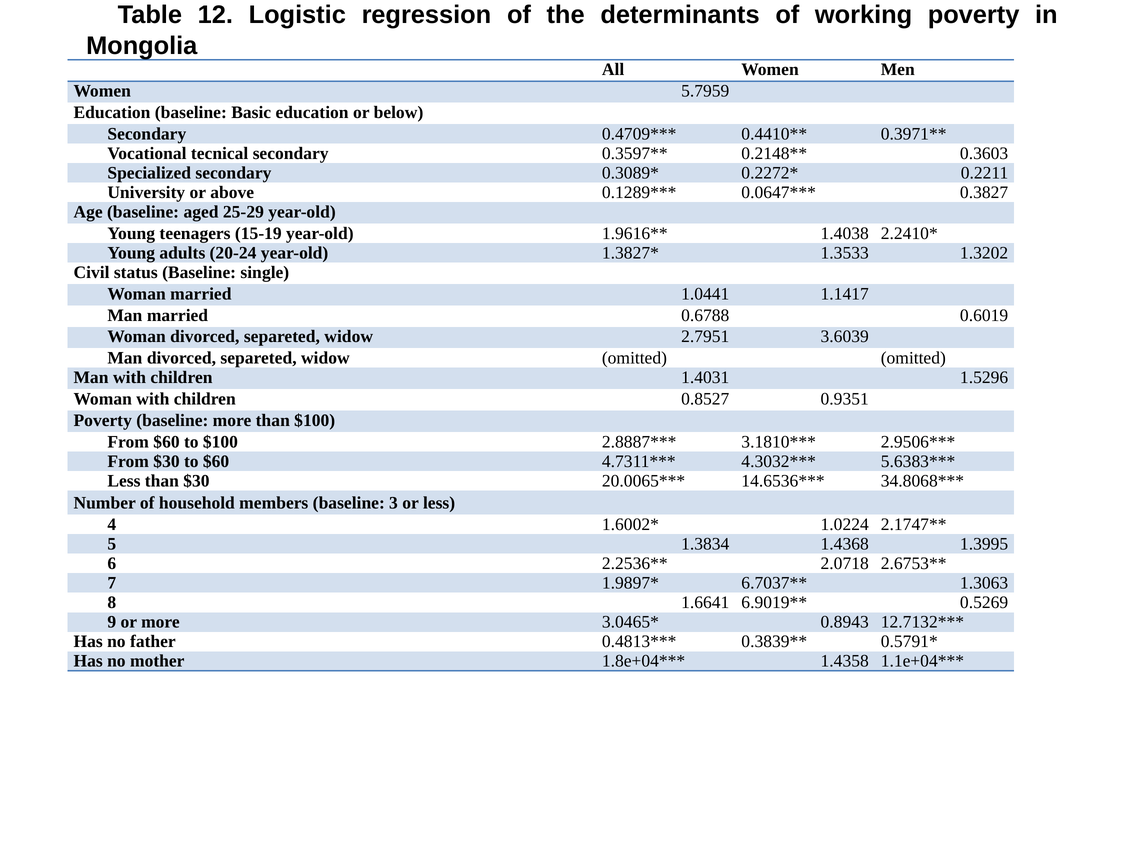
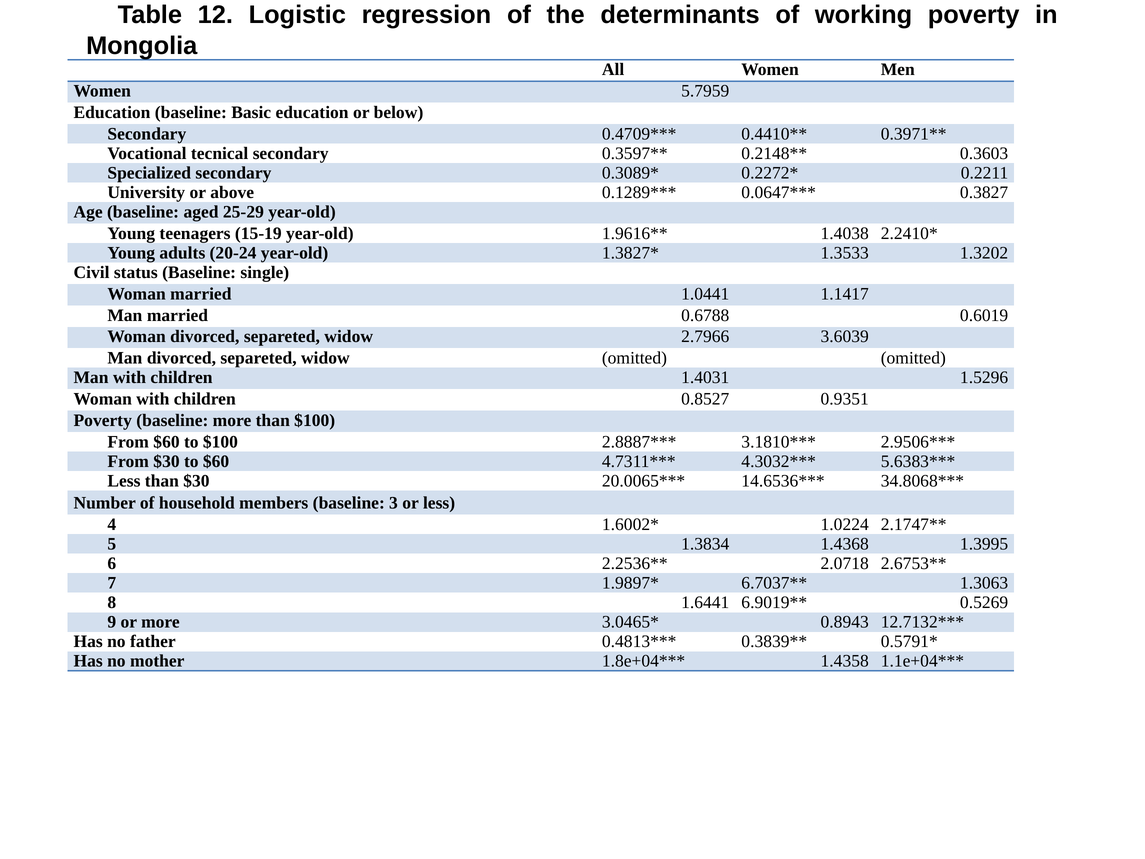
2.7951: 2.7951 -> 2.7966
1.6641: 1.6641 -> 1.6441
